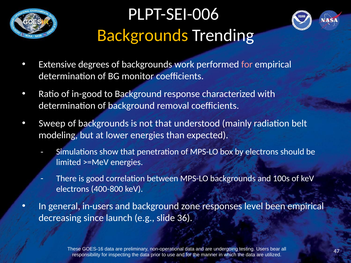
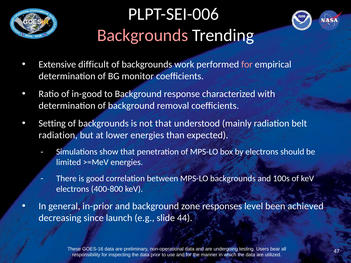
Backgrounds at (143, 35) colour: yellow -> pink
degrees: degrees -> difficult
Sweep: Sweep -> Setting
modeling at (58, 135): modeling -> radiation
in-users: in-users -> in-prior
been empirical: empirical -> achieved
36: 36 -> 44
